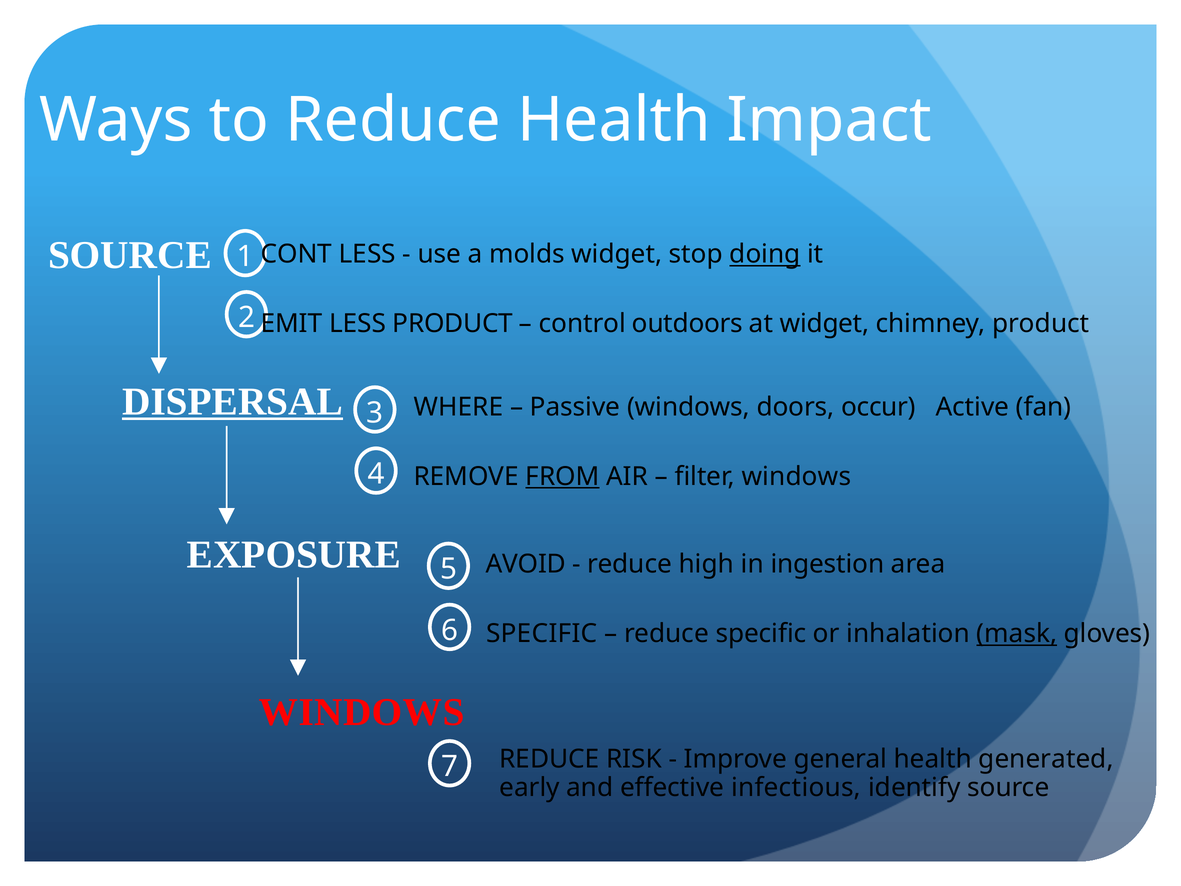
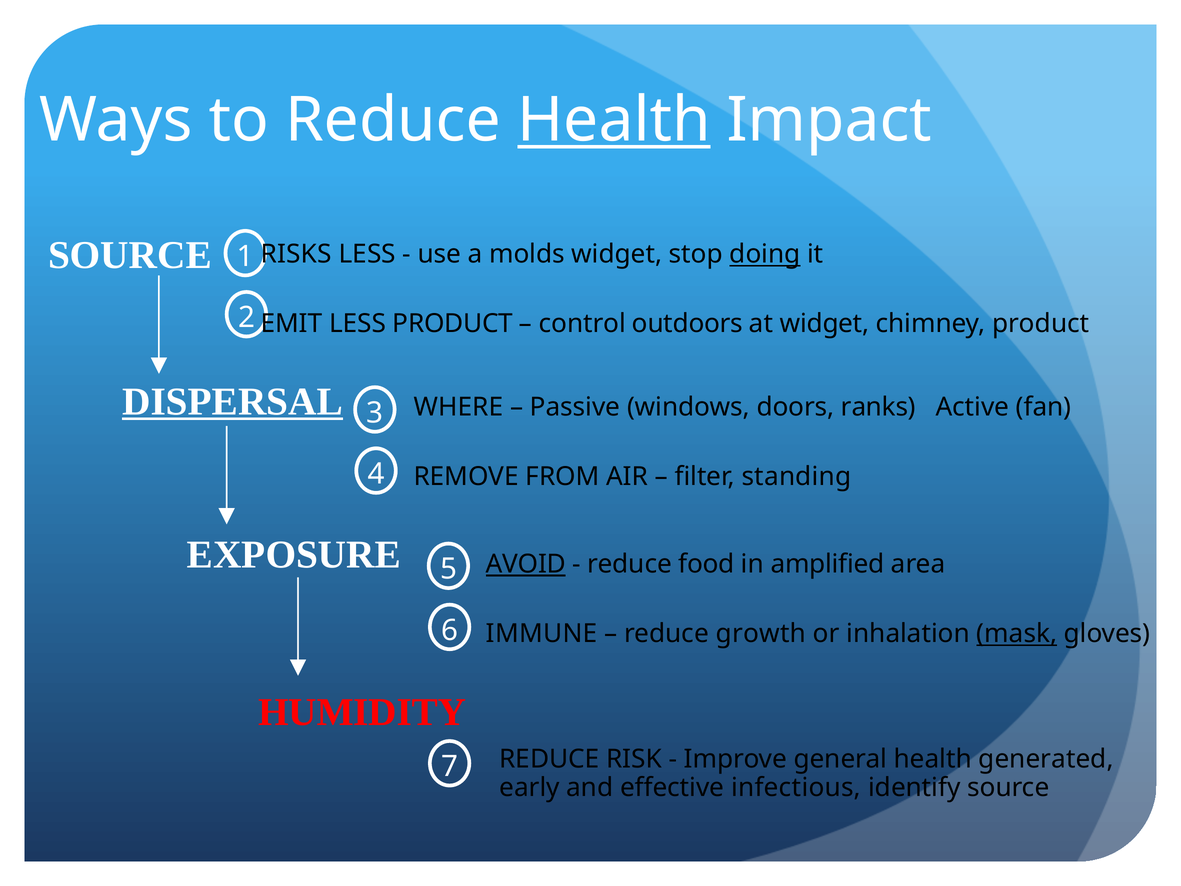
Health at (614, 120) underline: none -> present
CONT: CONT -> RISKS
occur: occur -> ranks
FROM underline: present -> none
filter windows: windows -> standing
AVOID underline: none -> present
high: high -> food
ingestion: ingestion -> amplified
SPECIFIC at (542, 634): SPECIFIC -> IMMUNE
reduce specific: specific -> growth
WINDOWS at (362, 712): WINDOWS -> HUMIDITY
